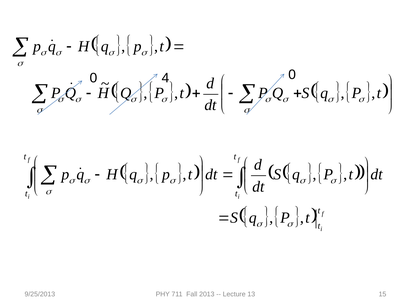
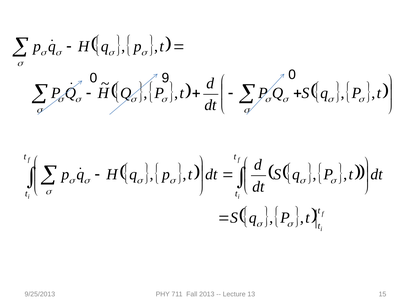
4: 4 -> 9
